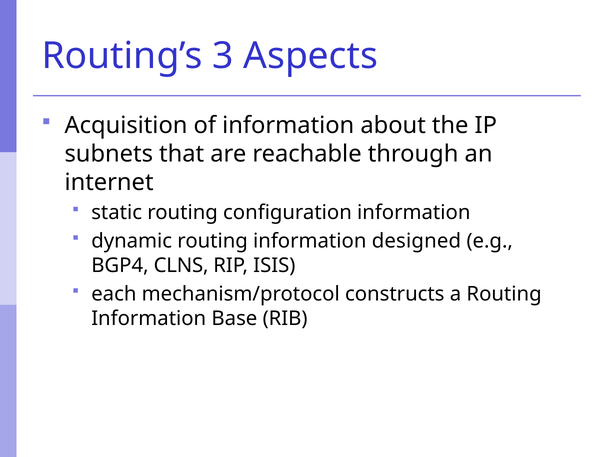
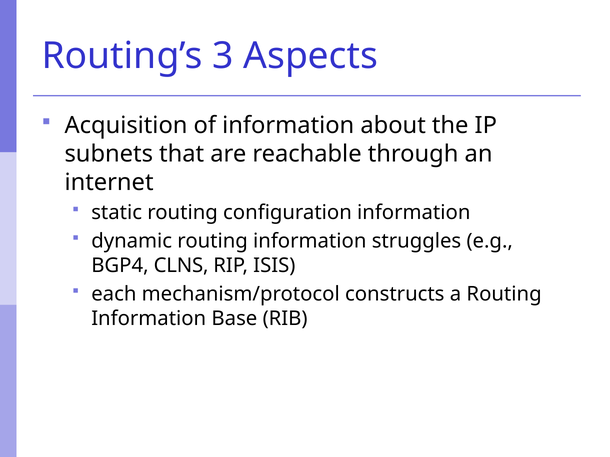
designed: designed -> struggles
